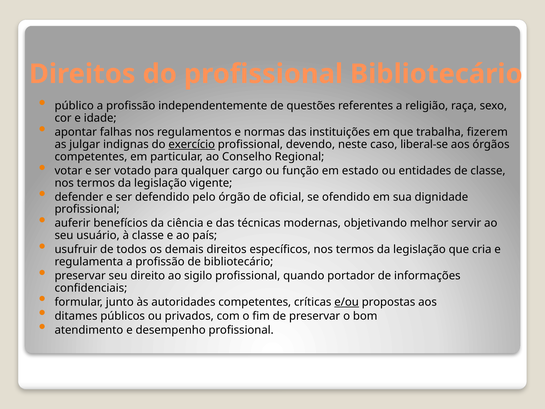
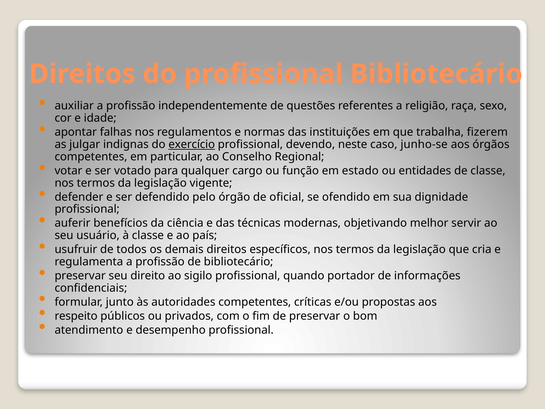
público: público -> auxiliar
liberal-se: liberal-se -> junho-se
e/ou underline: present -> none
ditames: ditames -> respeito
